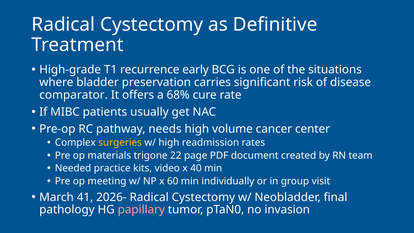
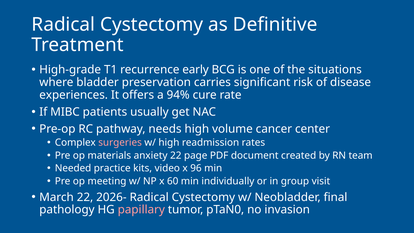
comparator: comparator -> experiences
68%: 68% -> 94%
surgeries colour: yellow -> pink
trigone: trigone -> anxiety
40: 40 -> 96
March 41: 41 -> 22
